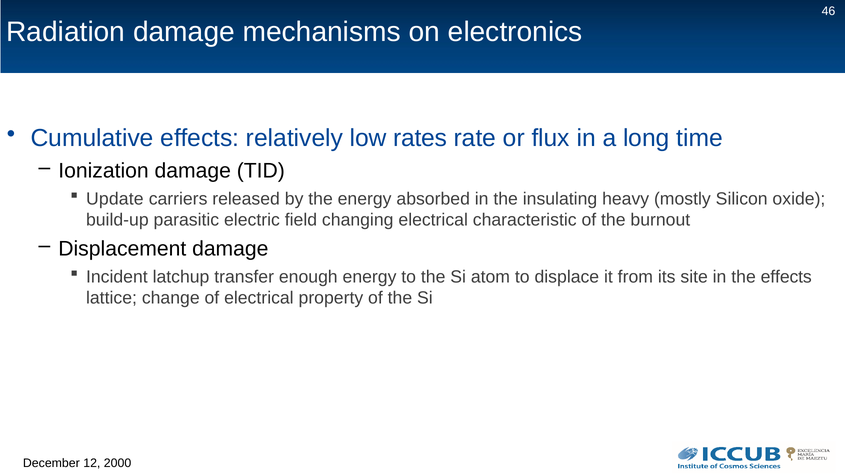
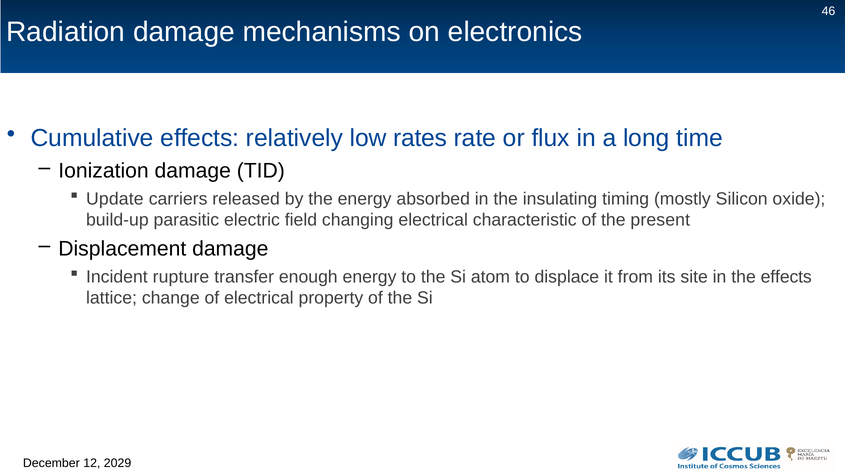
heavy: heavy -> timing
burnout: burnout -> present
latchup: latchup -> rupture
2000: 2000 -> 2029
